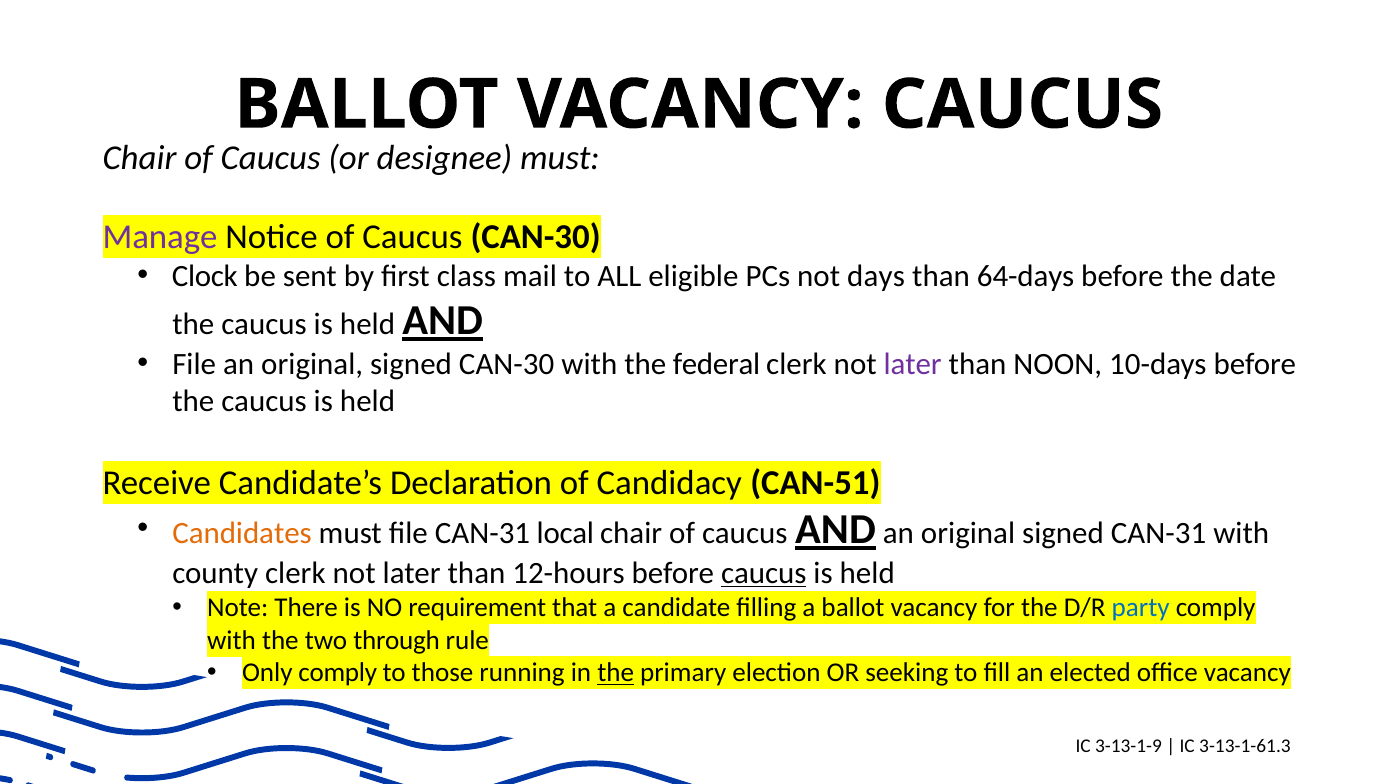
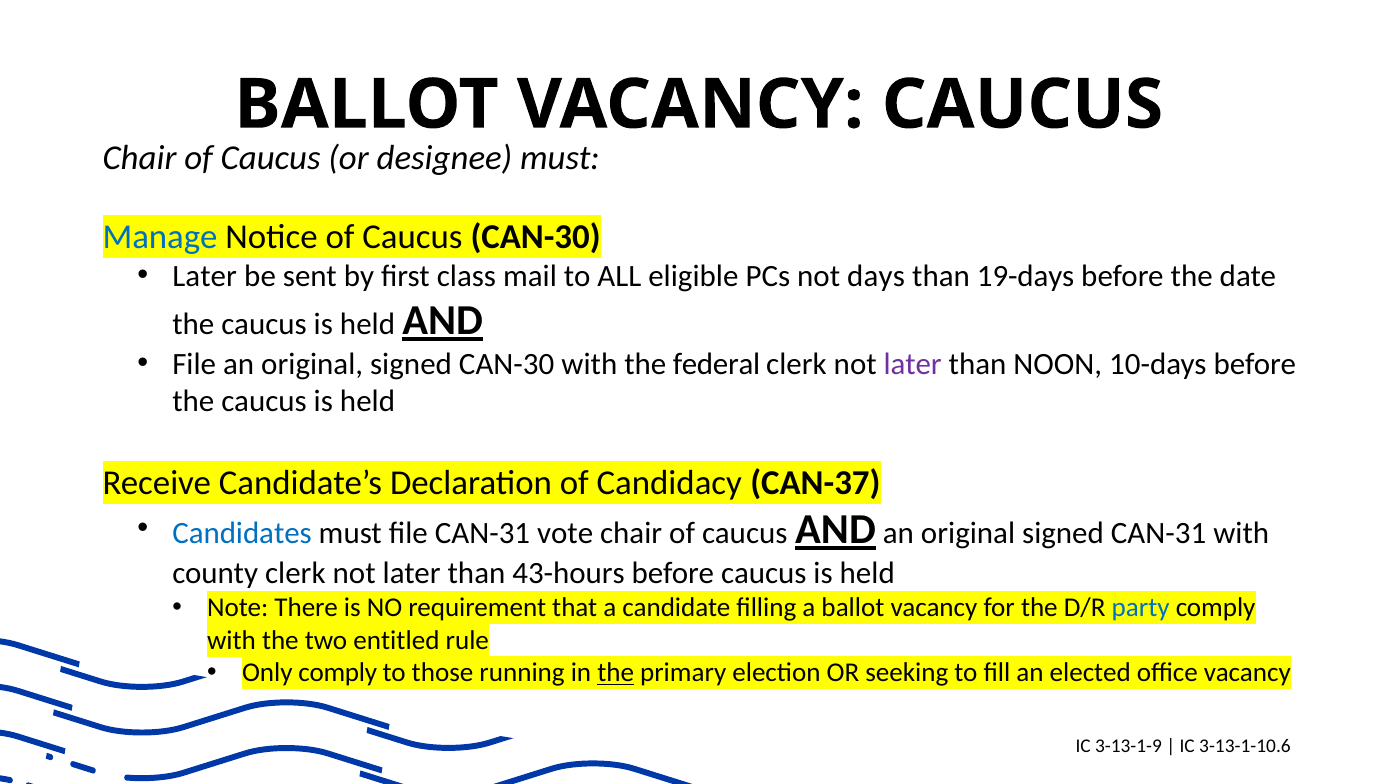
Manage colour: purple -> blue
Clock at (205, 276): Clock -> Later
64-days: 64-days -> 19-days
CAN-51: CAN-51 -> CAN-37
Candidates colour: orange -> blue
local: local -> vote
12-hours: 12-hours -> 43-hours
caucus at (764, 573) underline: present -> none
through: through -> entitled
3-13-1-61.3: 3-13-1-61.3 -> 3-13-1-10.6
